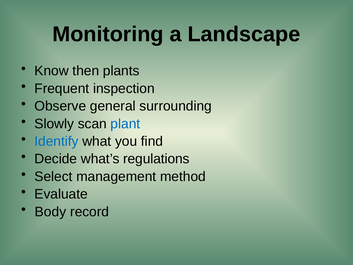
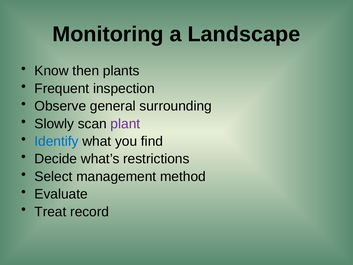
plant colour: blue -> purple
regulations: regulations -> restrictions
Body: Body -> Treat
